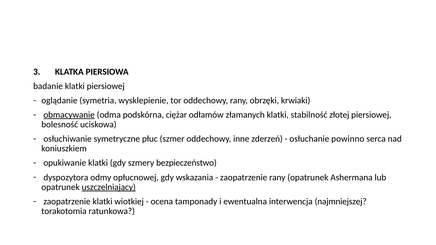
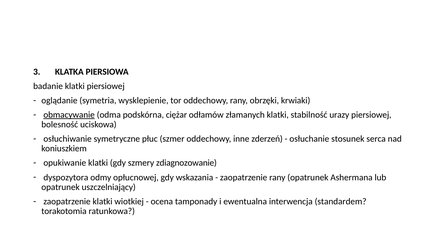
złotej: złotej -> urazy
powinno: powinno -> stosunek
bezpieczeństwo: bezpieczeństwo -> zdiagnozowanie
uszczelniający underline: present -> none
najmniejszej: najmniejszej -> standardem
